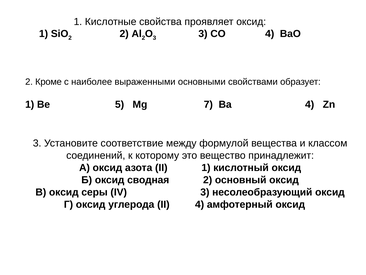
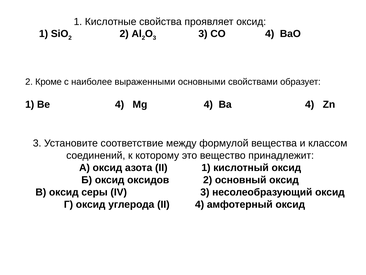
Be 5: 5 -> 4
Mg 7: 7 -> 4
сводная: сводная -> оксидов
